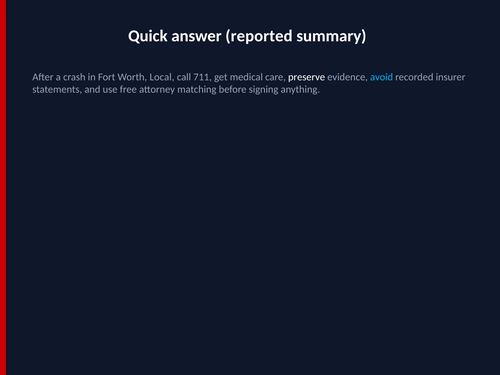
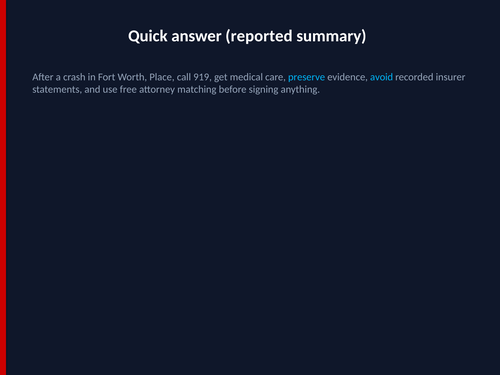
Local: Local -> Place
711: 711 -> 919
preserve colour: white -> light blue
